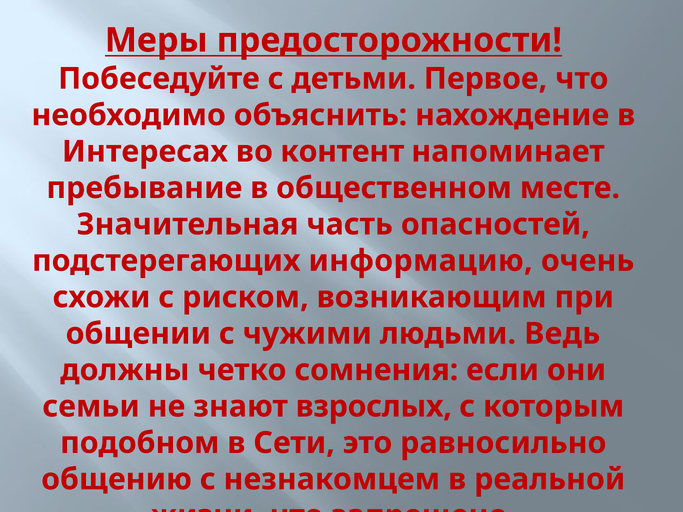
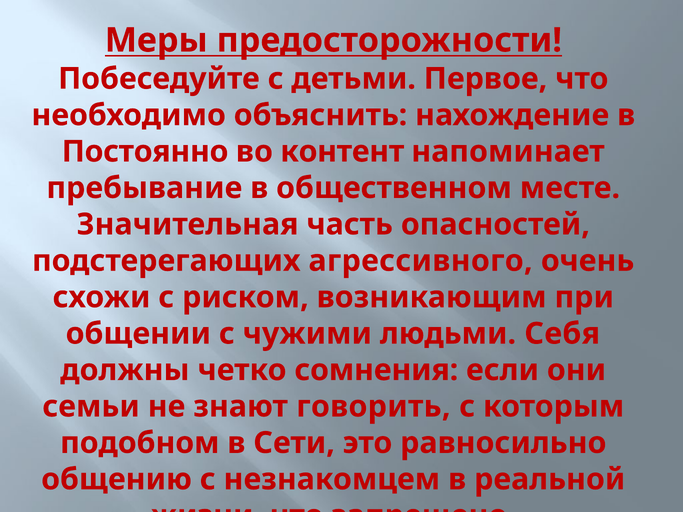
Интересах: Интересах -> Постоянно
информацию: информацию -> агрессивного
Ведь: Ведь -> Себя
взрослых: взрослых -> говорить
